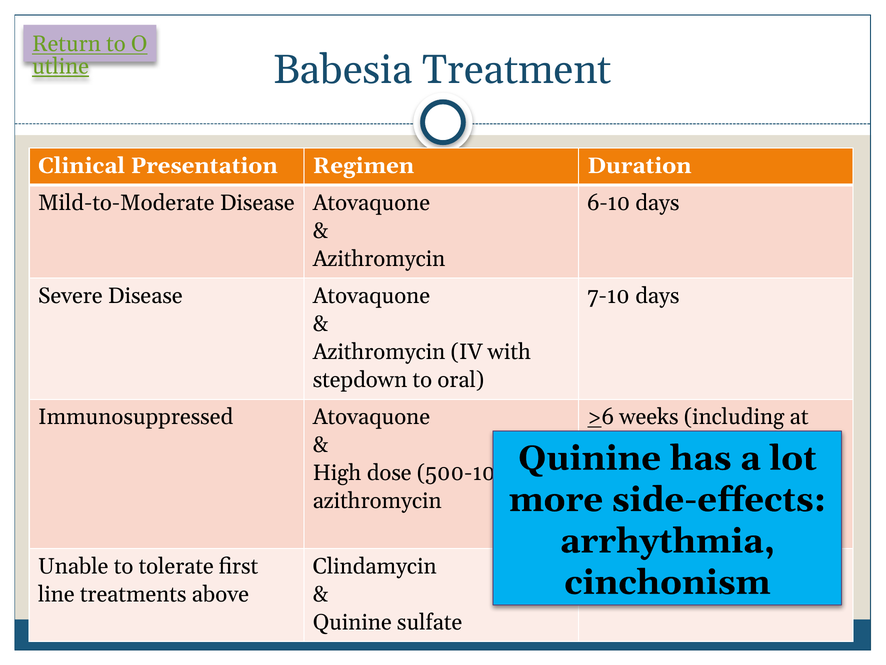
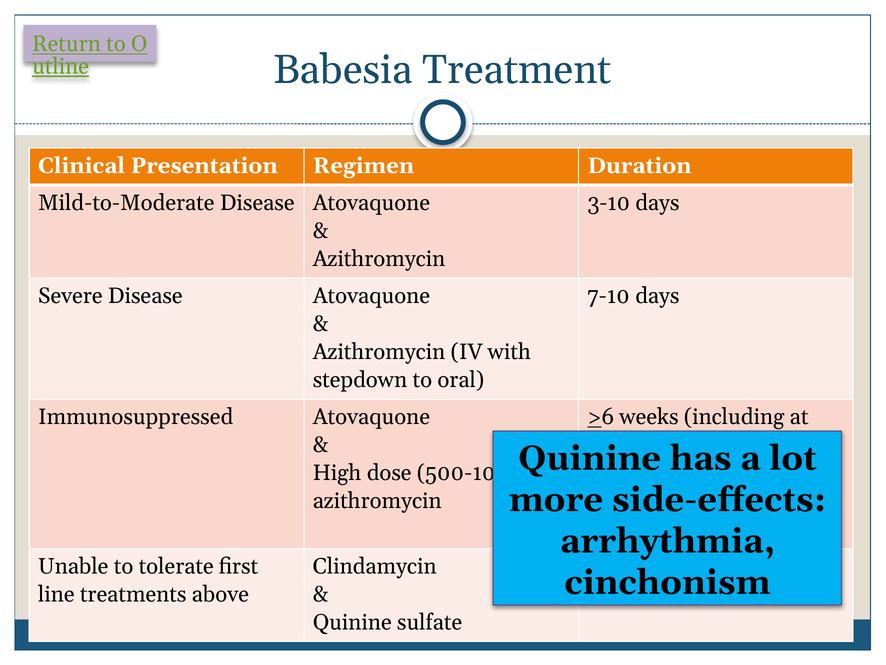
6-10: 6-10 -> 3-10
